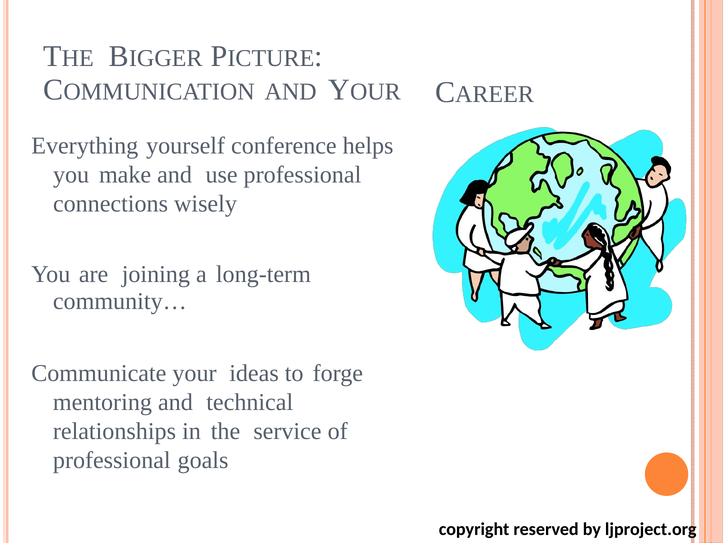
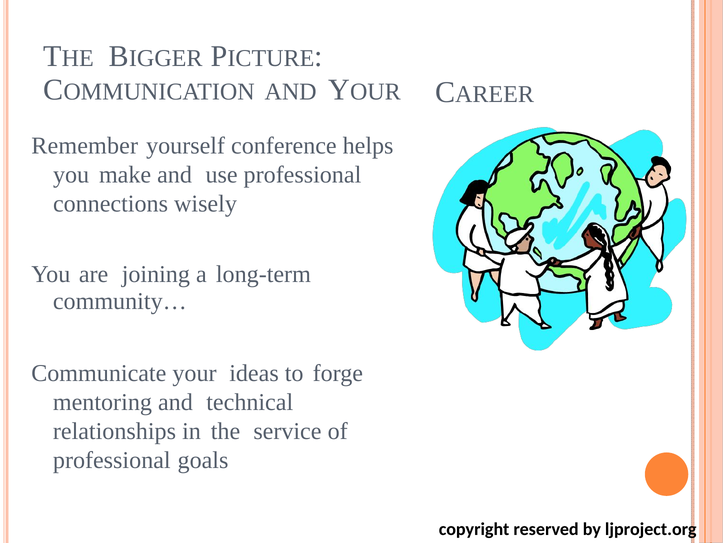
Everything: Everything -> Remember
